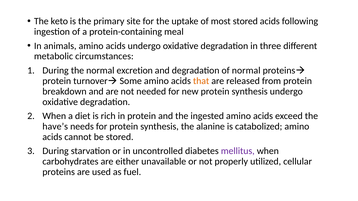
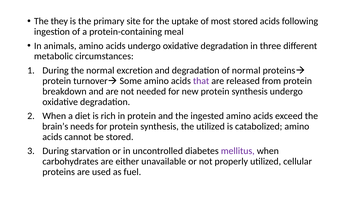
keto: keto -> they
that colour: orange -> purple
have’s: have’s -> brain’s
the alanine: alanine -> utilized
